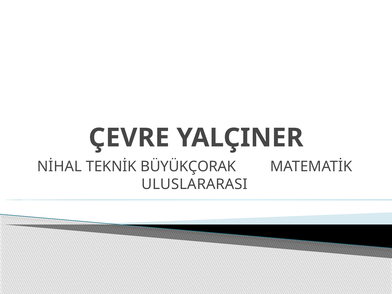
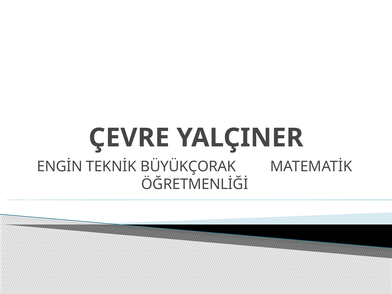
NİHAL: NİHAL -> ENGİN
ULUSLARARASI: ULUSLARARASI -> ÖĞRETMENLİĞİ
